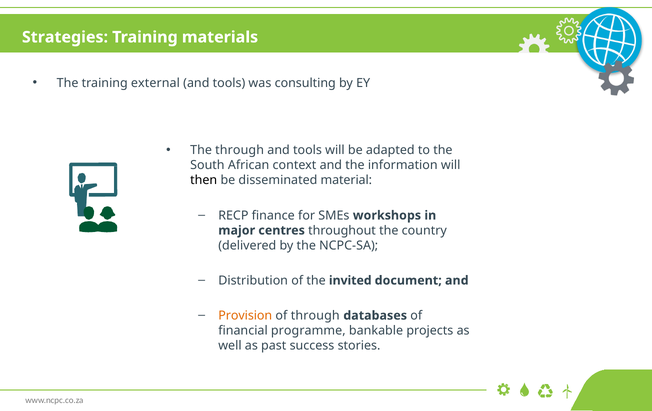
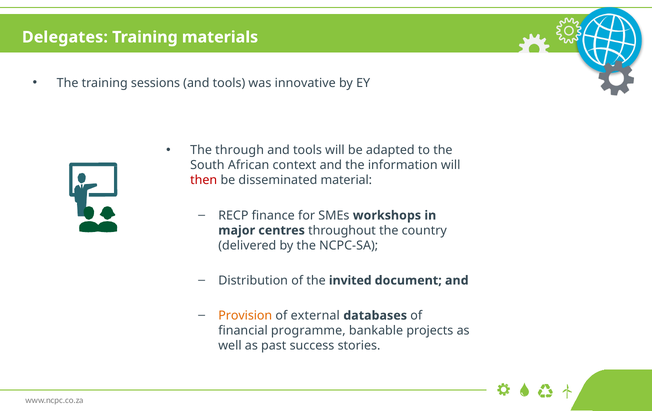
Strategies: Strategies -> Delegates
external: external -> sessions
consulting: consulting -> innovative
then colour: black -> red
of through: through -> external
